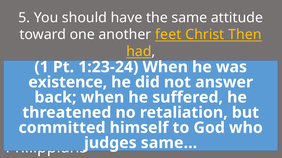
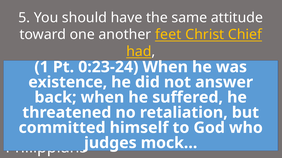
Then: Then -> Chief
1:23-24: 1:23-24 -> 0:23-24
same…: same… -> mock…
